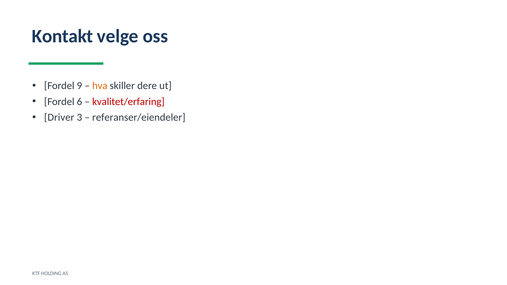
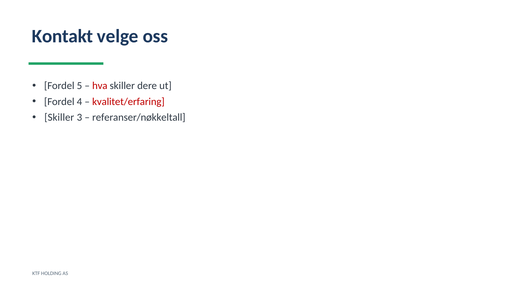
9: 9 -> 5
hva colour: orange -> red
6: 6 -> 4
Driver at (59, 118): Driver -> Skiller
referanser/eiendeler: referanser/eiendeler -> referanser/nøkkeltall
